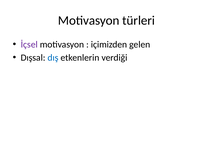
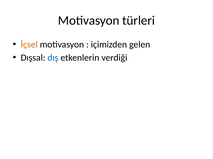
İçsel colour: purple -> orange
